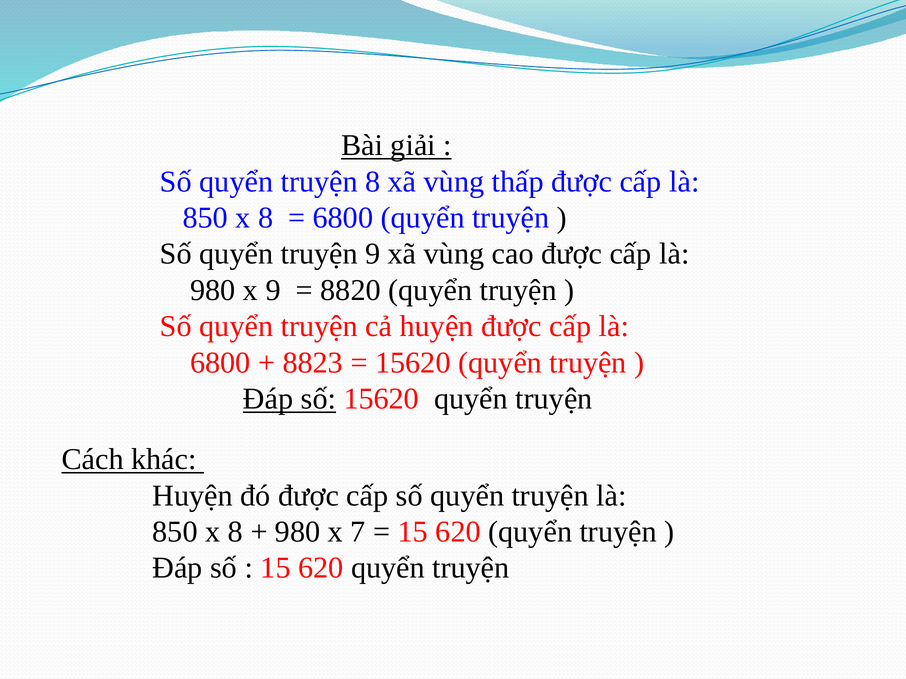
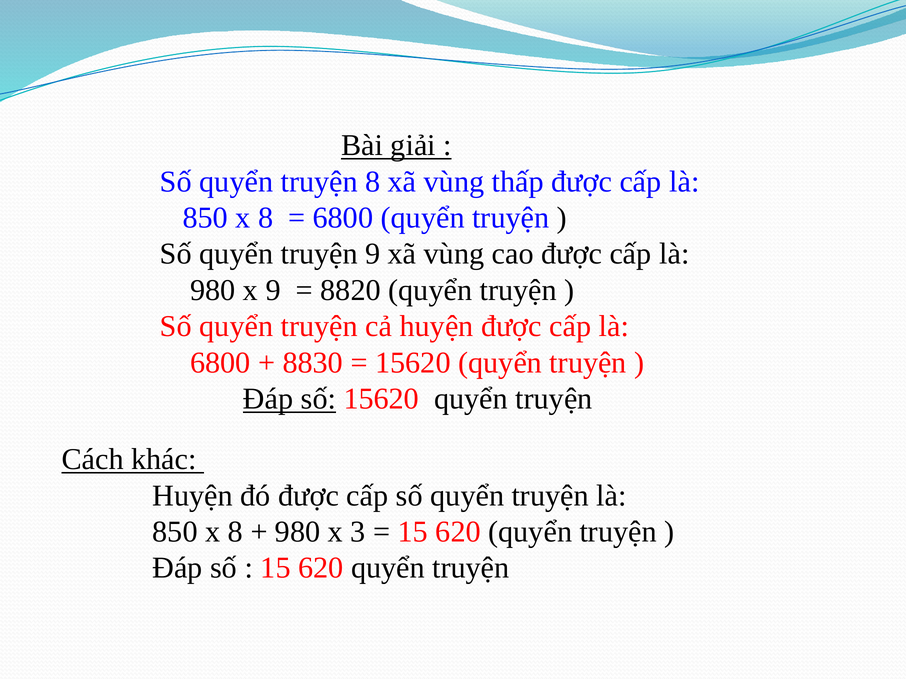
8823: 8823 -> 8830
7: 7 -> 3
